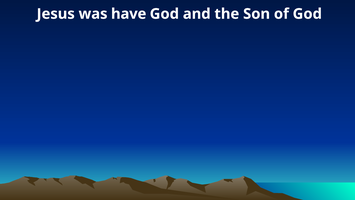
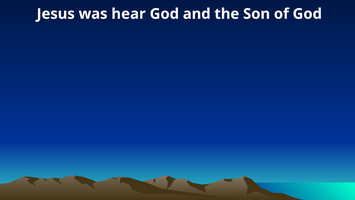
have: have -> hear
